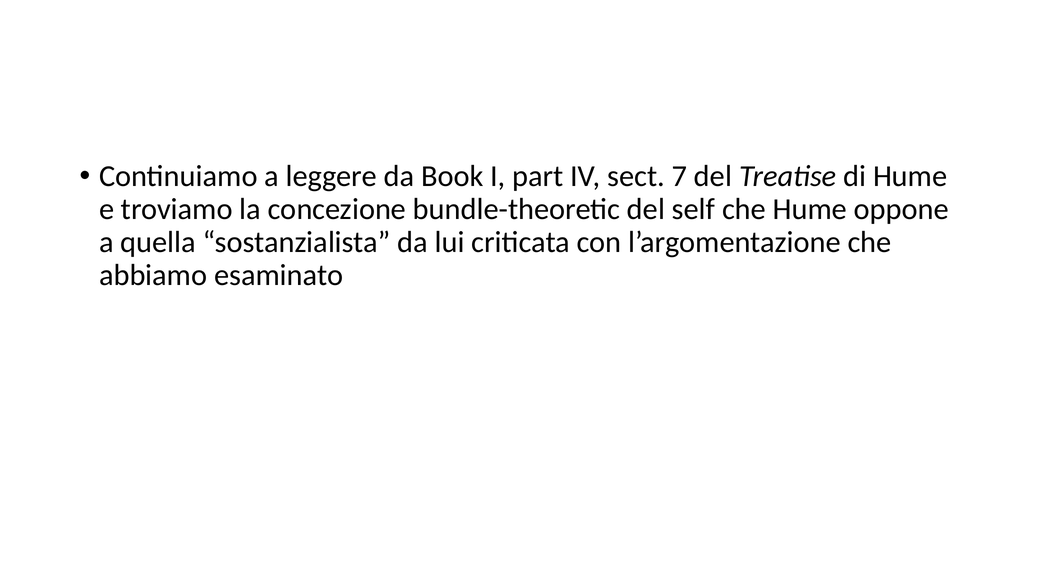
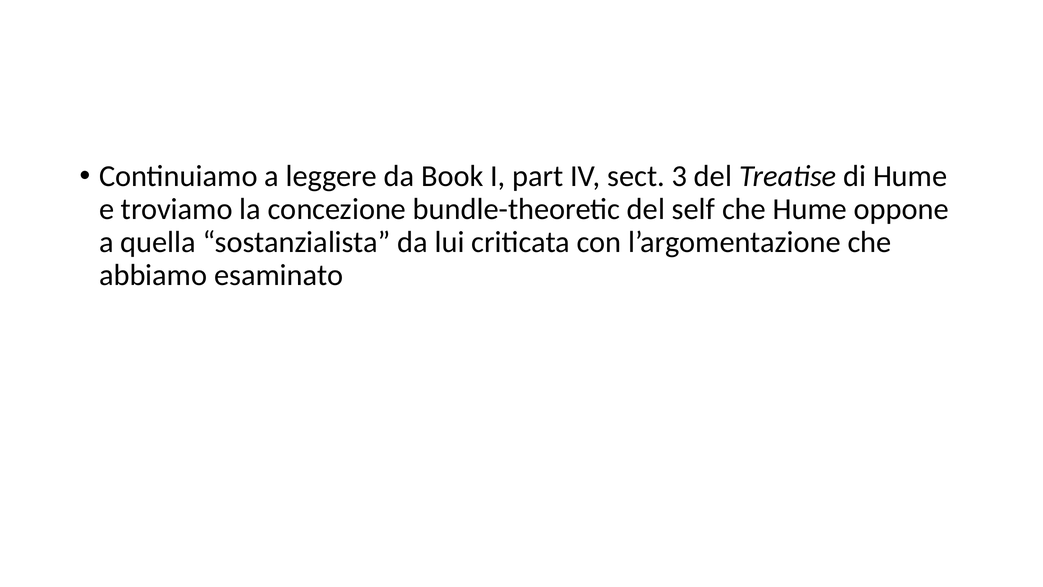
7: 7 -> 3
